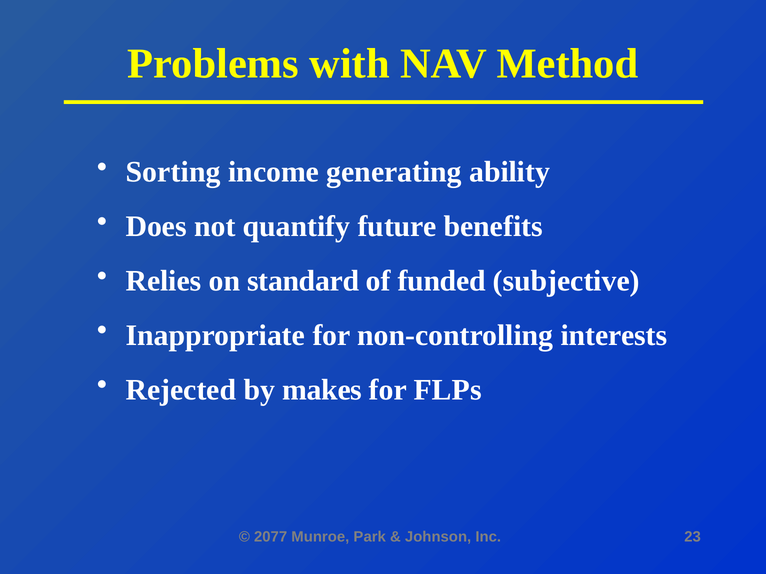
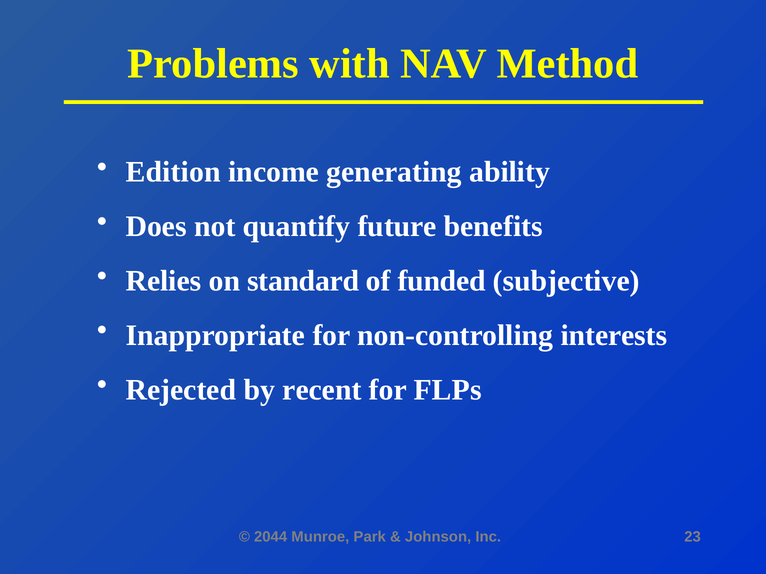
Sorting: Sorting -> Edition
makes: makes -> recent
2077: 2077 -> 2044
